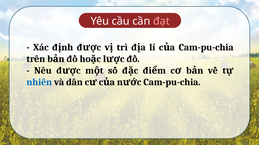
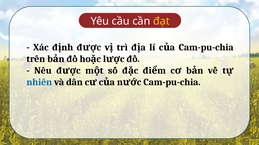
đạt colour: pink -> yellow
